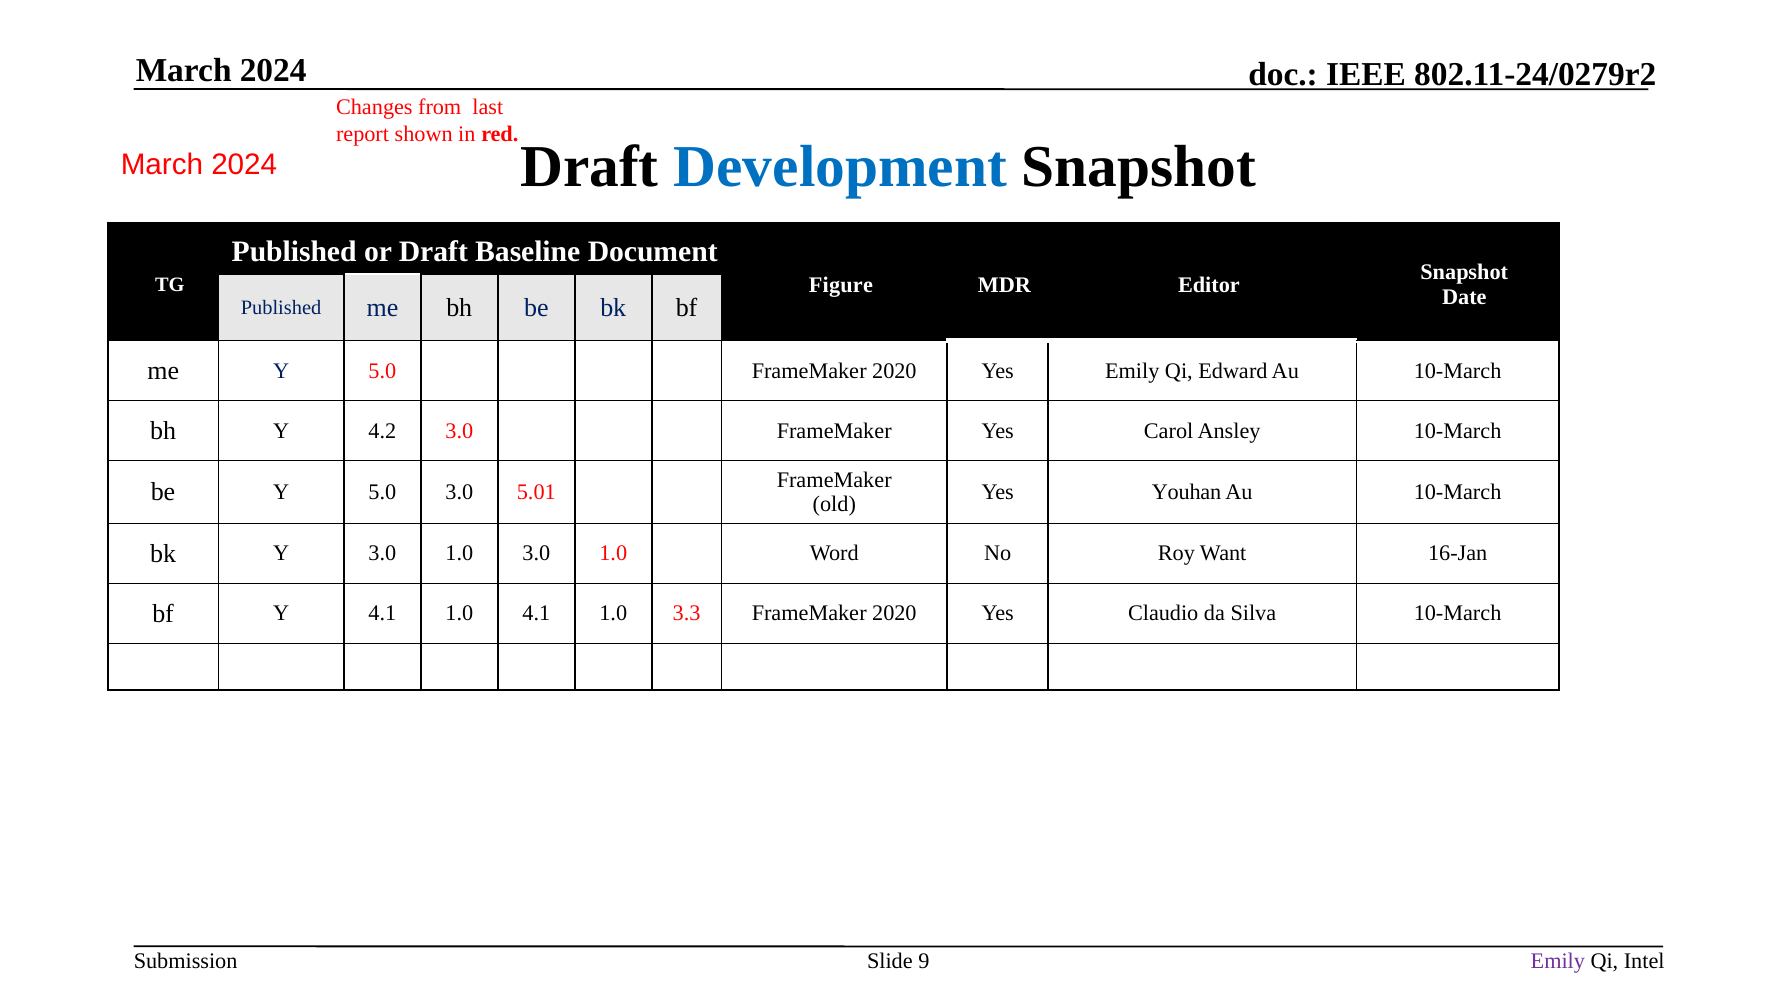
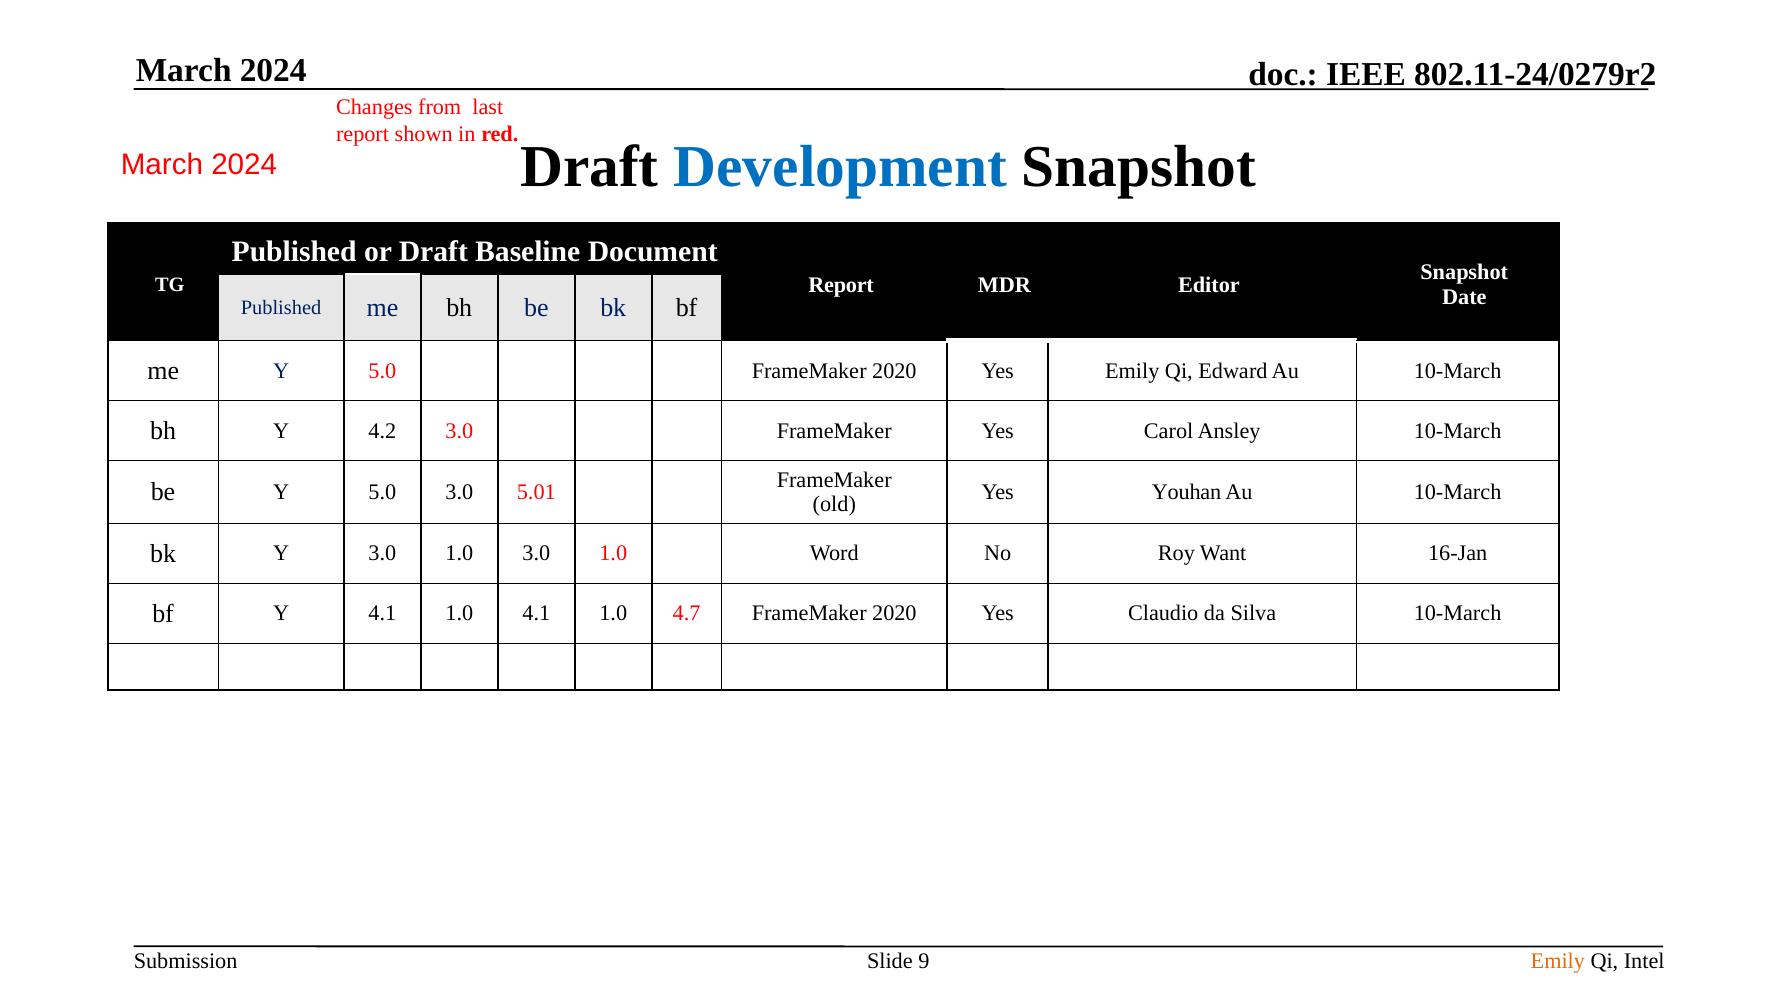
Figure at (841, 285): Figure -> Report
3.3: 3.3 -> 4.7
Emily at (1558, 961) colour: purple -> orange
